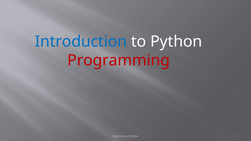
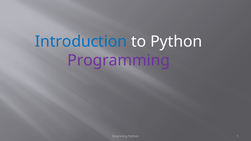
Programming colour: red -> purple
